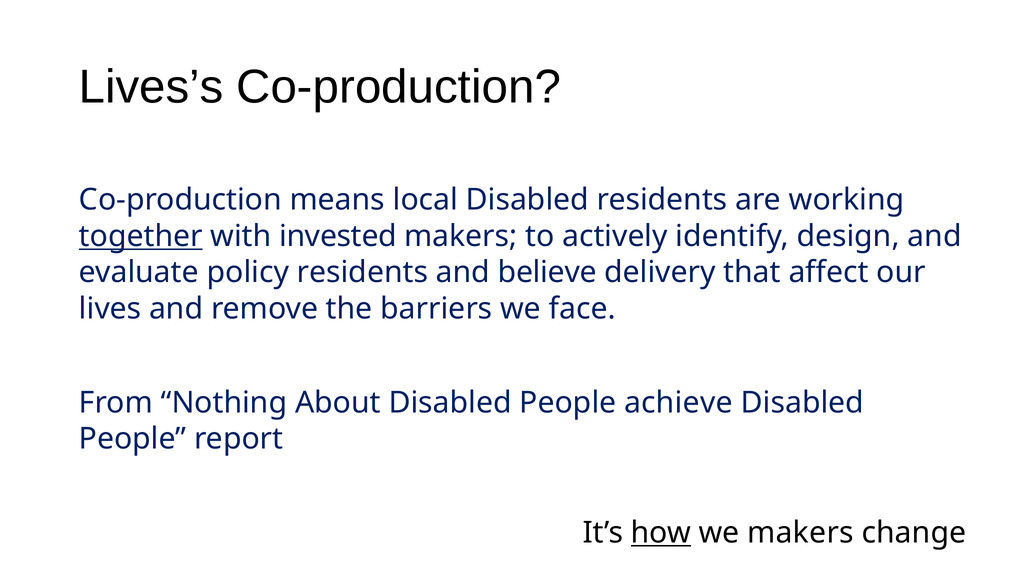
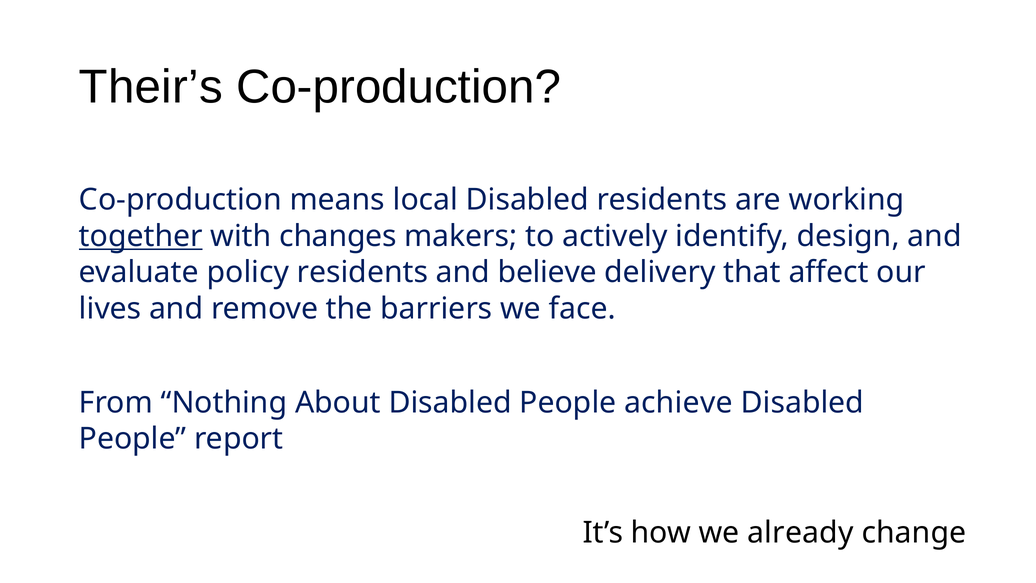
Lives’s: Lives’s -> Their’s
invested: invested -> changes
how underline: present -> none
we makers: makers -> already
